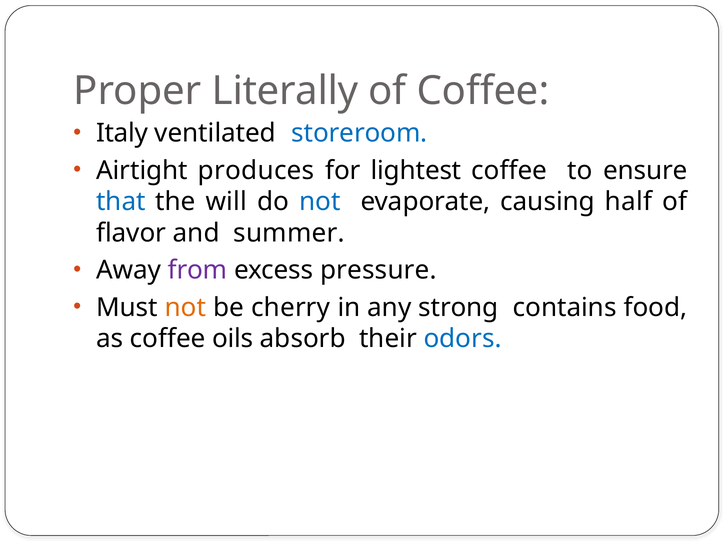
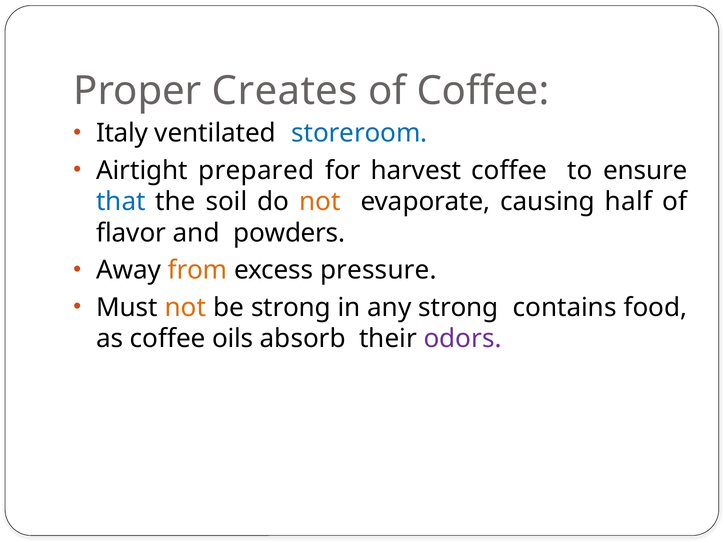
Literally: Literally -> Creates
produces: produces -> prepared
lightest: lightest -> harvest
will: will -> soil
not at (320, 202) colour: blue -> orange
summer: summer -> powders
from colour: purple -> orange
be cherry: cherry -> strong
odors colour: blue -> purple
